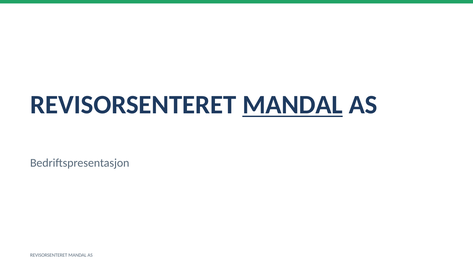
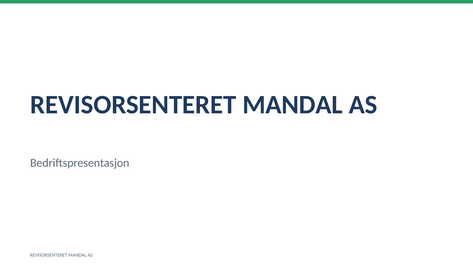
MANDAL at (293, 105) underline: present -> none
